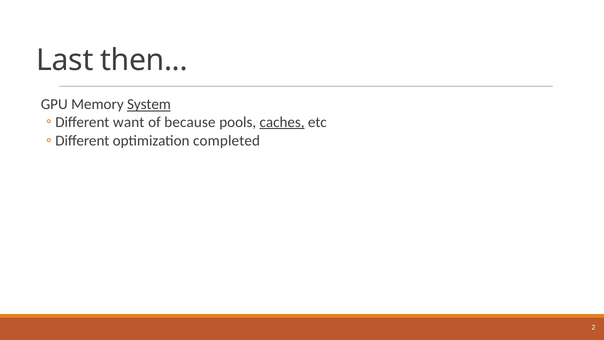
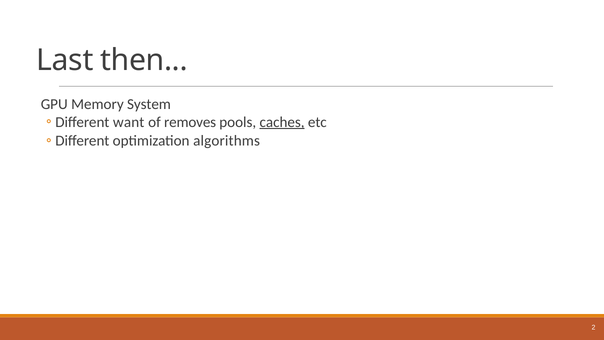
System underline: present -> none
because: because -> removes
completed: completed -> algorithms
